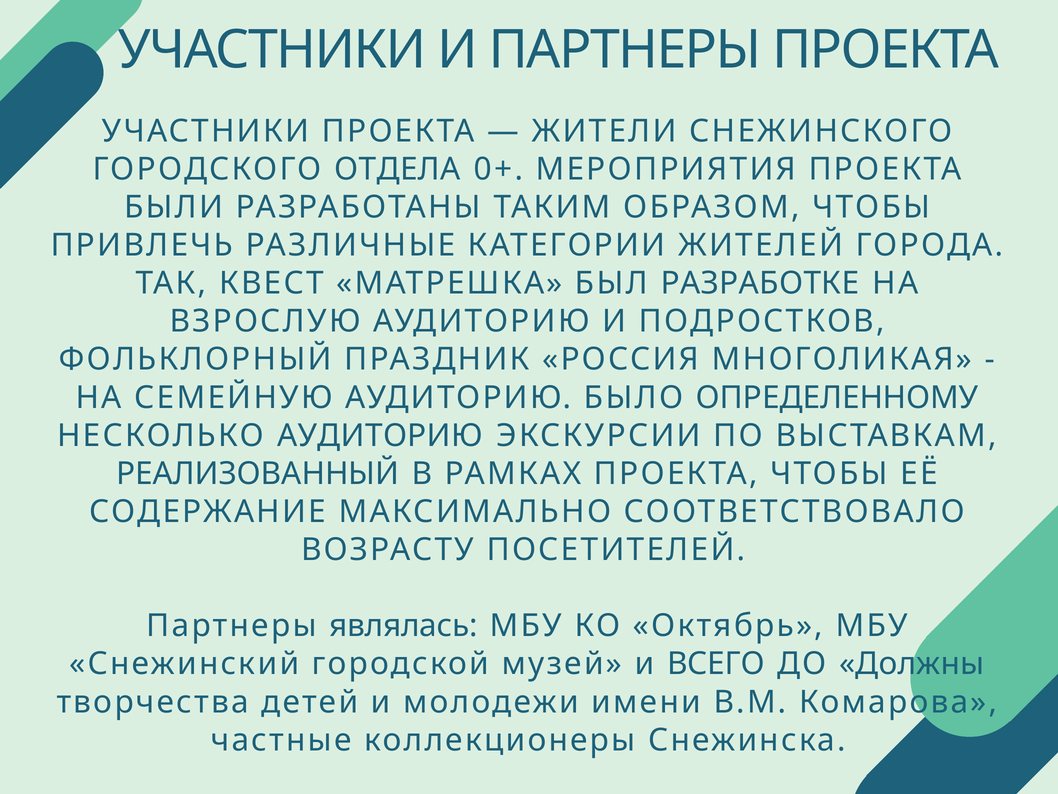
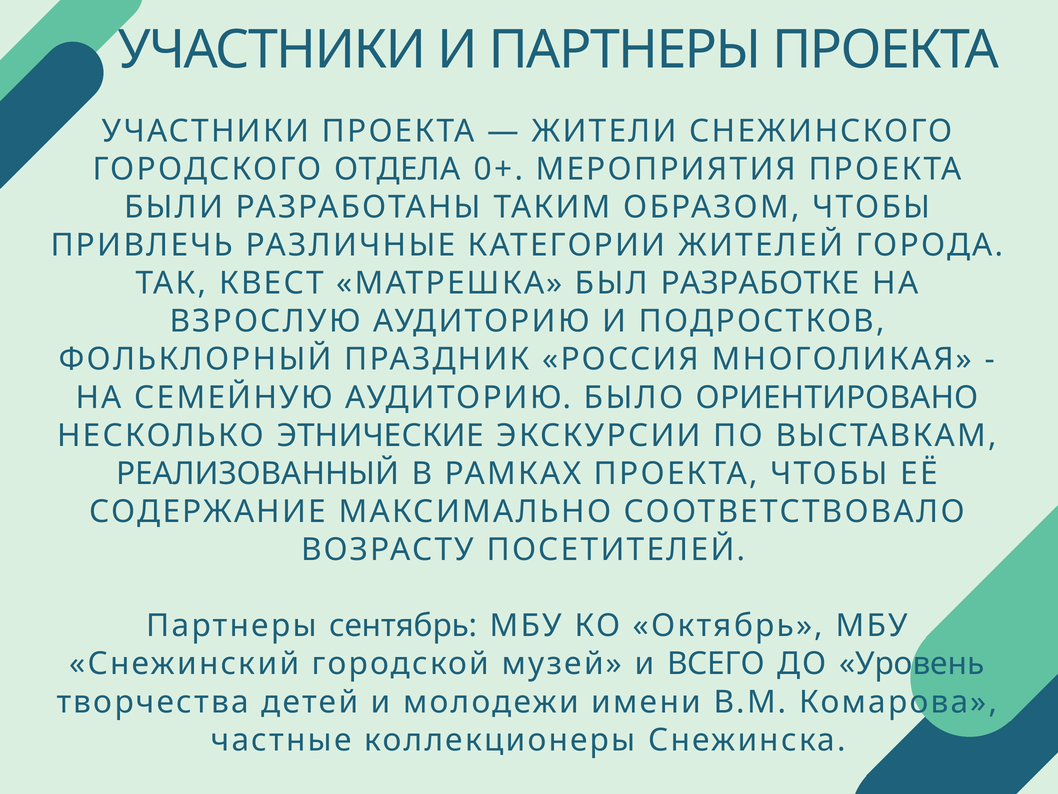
ОПРЕДЕЛЕННОМУ: ОПРЕДЕЛЕННОМУ -> ОРИЕНТИРОВАНО
НЕСКОЛЬКО АУДИТОРИЮ: АУДИТОРИЮ -> ЭТНИЧЕСКИЕ
являлась: являлась -> сентябрь
Должны: Должны -> Уровень
